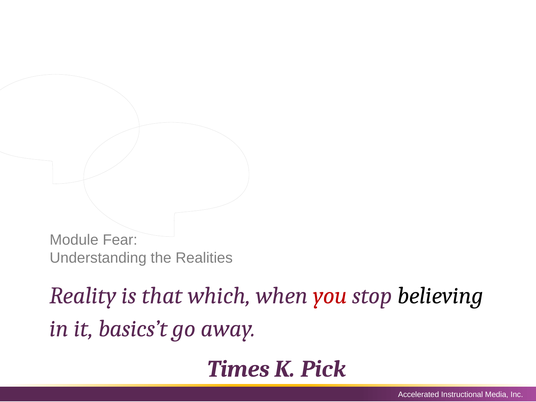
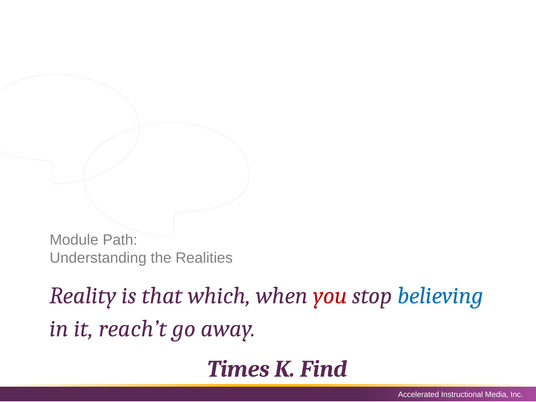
Fear: Fear -> Path
believing colour: black -> blue
basics’t: basics’t -> reach’t
Pick: Pick -> Find
